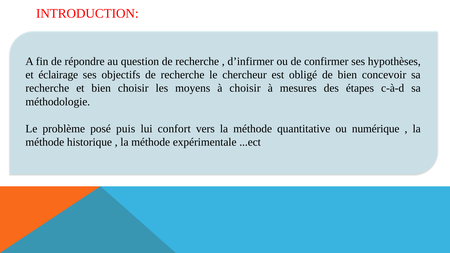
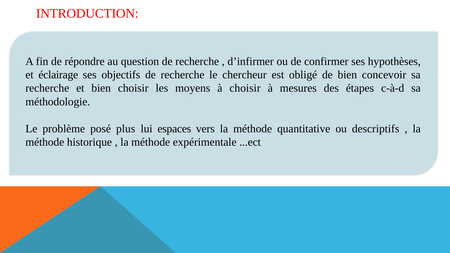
puis: puis -> plus
confort: confort -> espaces
numérique: numérique -> descriptifs
